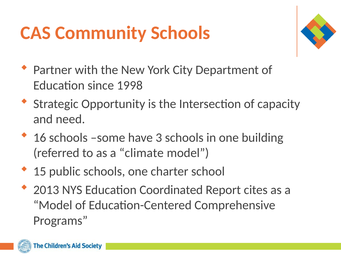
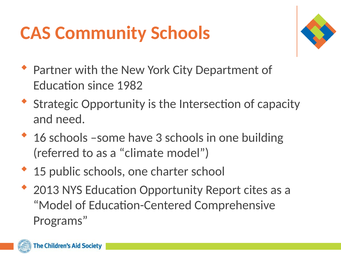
1998: 1998 -> 1982
Education Coordinated: Coordinated -> Opportunity
